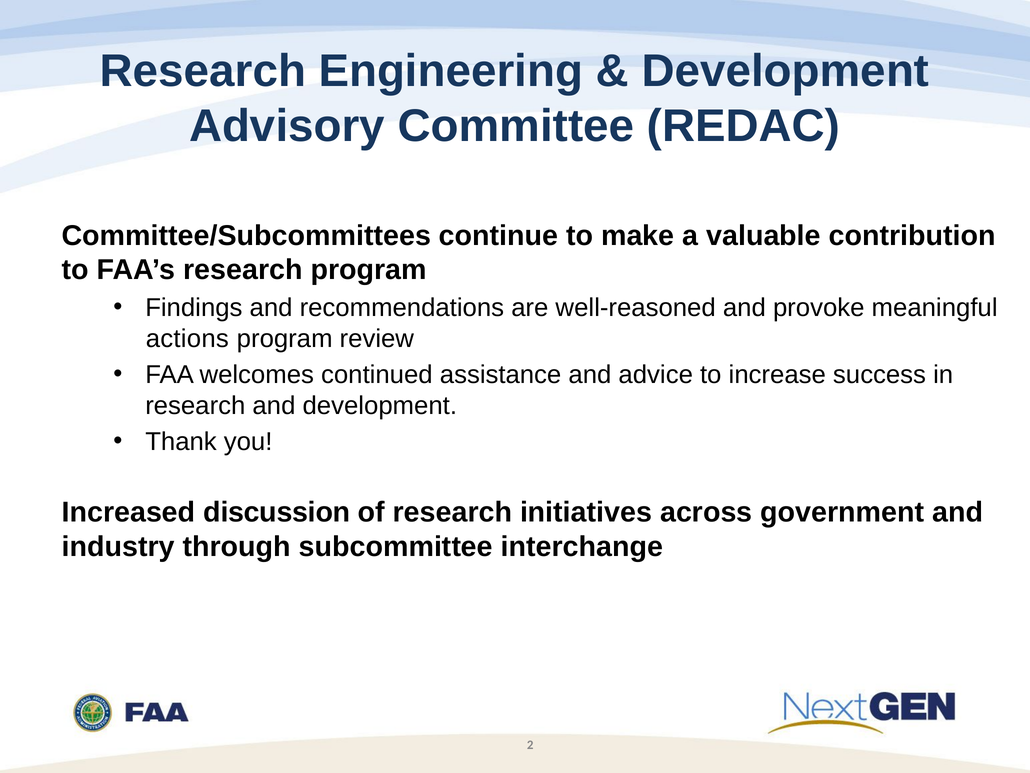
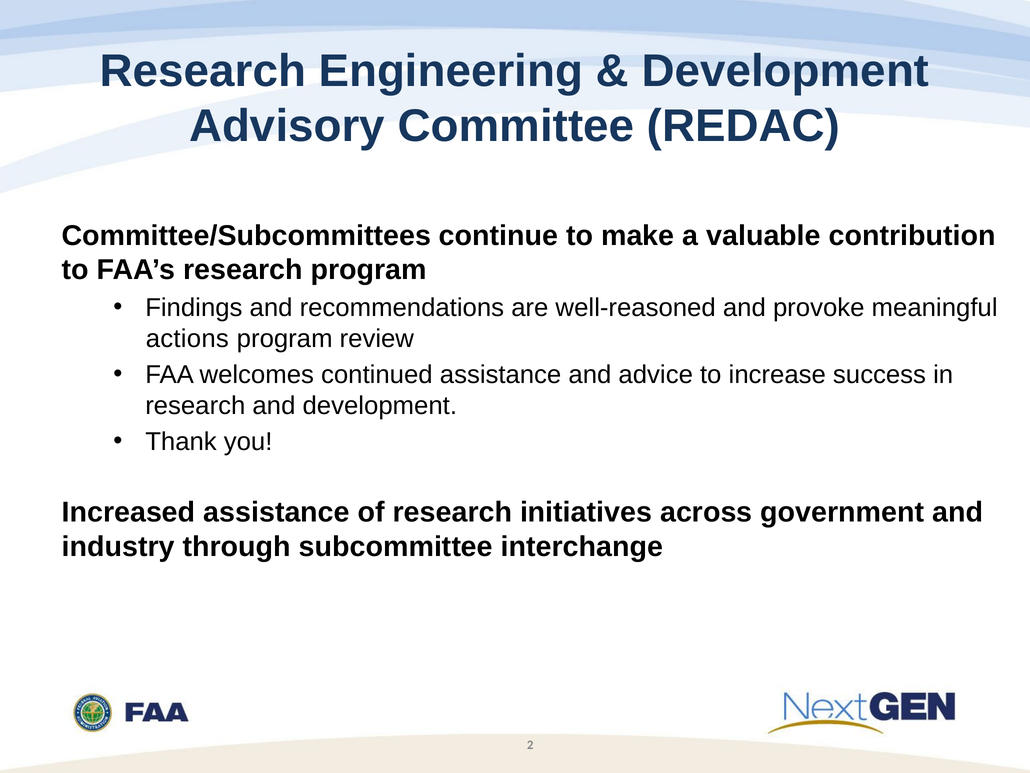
Increased discussion: discussion -> assistance
